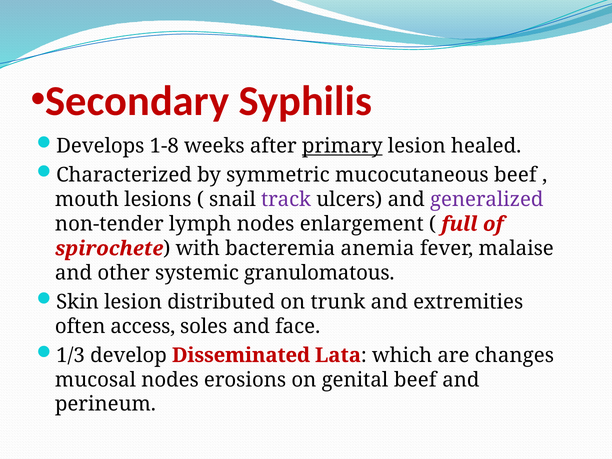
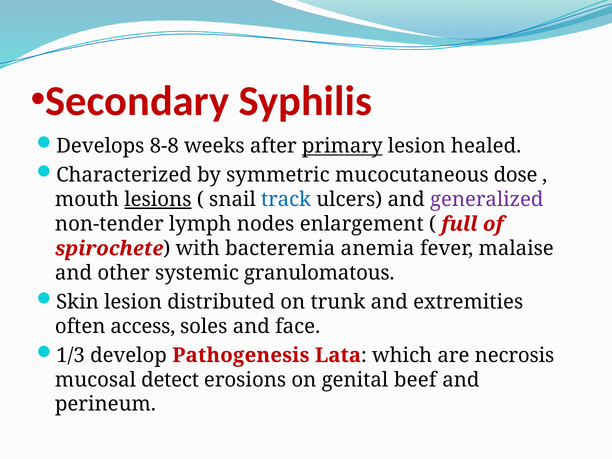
1-8: 1-8 -> 8-8
mucocutaneous beef: beef -> dose
lesions underline: none -> present
track colour: purple -> blue
Disseminated: Disseminated -> Pathogenesis
changes: changes -> necrosis
mucosal nodes: nodes -> detect
